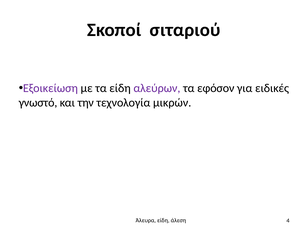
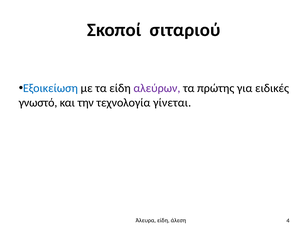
Εξοικείωση colour: purple -> blue
εφόσον: εφόσον -> πρώτης
μικρών: μικρών -> γίνεται
